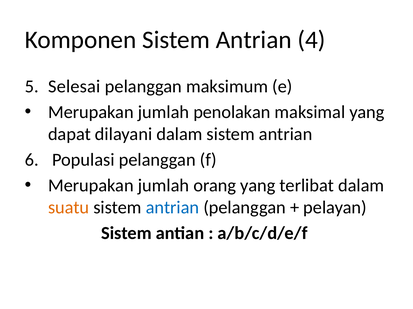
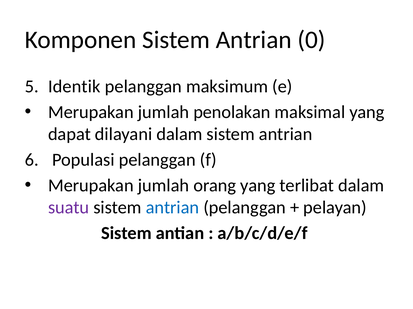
4: 4 -> 0
Selesai: Selesai -> Identik
suatu colour: orange -> purple
